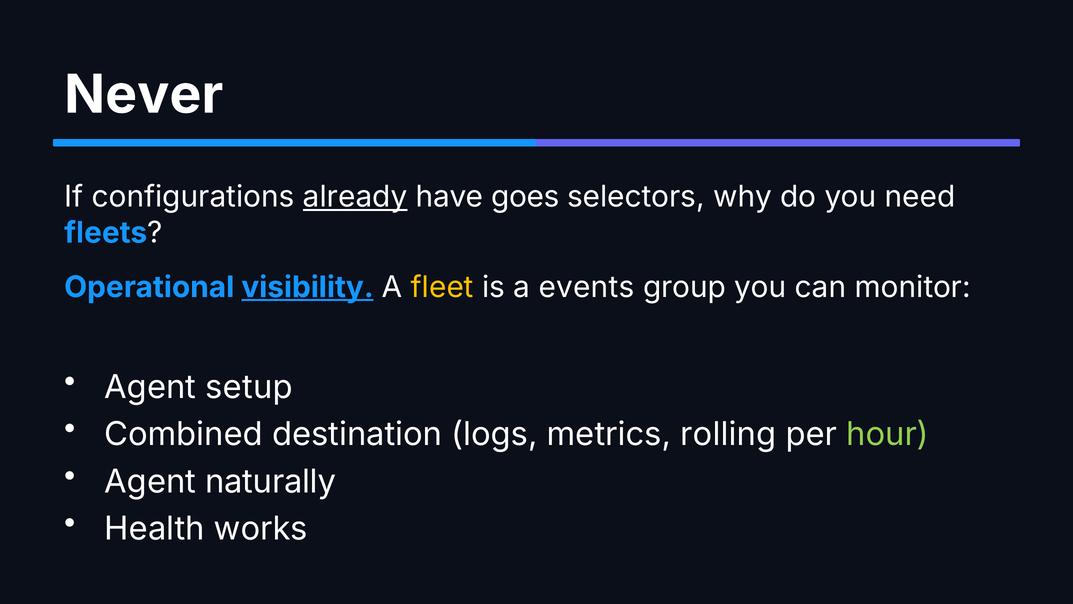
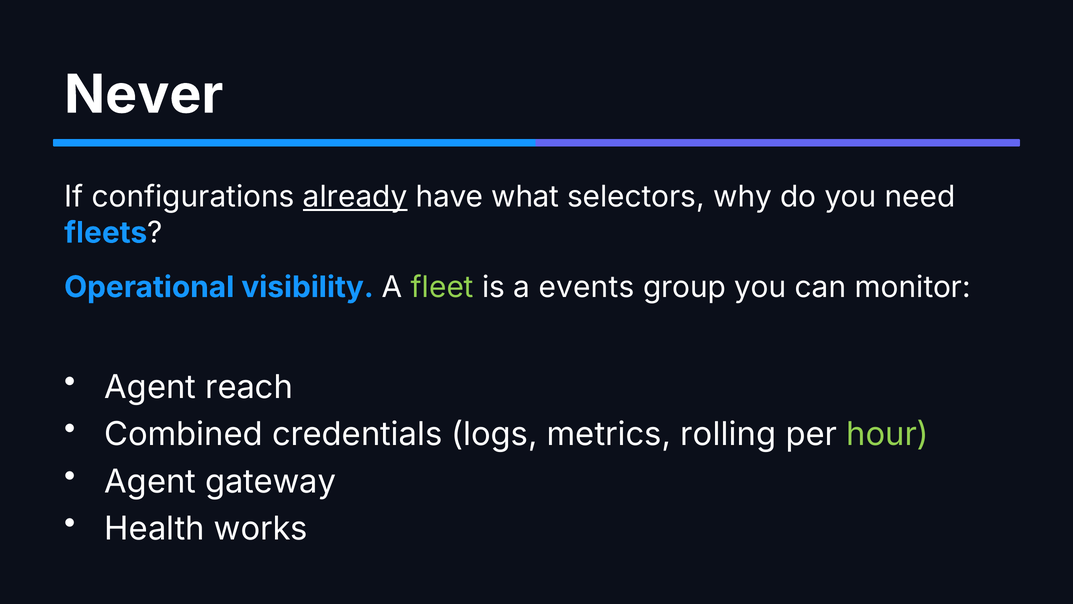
goes: goes -> what
visibility underline: present -> none
fleet colour: yellow -> light green
setup: setup -> reach
destination: destination -> credentials
naturally: naturally -> gateway
